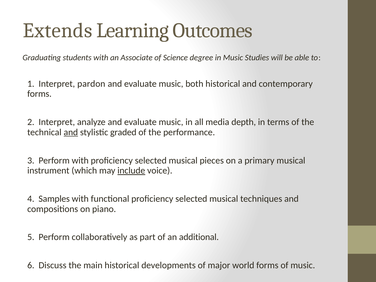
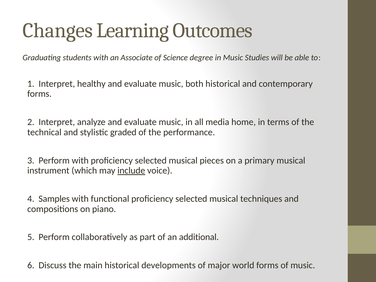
Extends: Extends -> Changes
pardon: pardon -> healthy
depth: depth -> home
and at (71, 132) underline: present -> none
